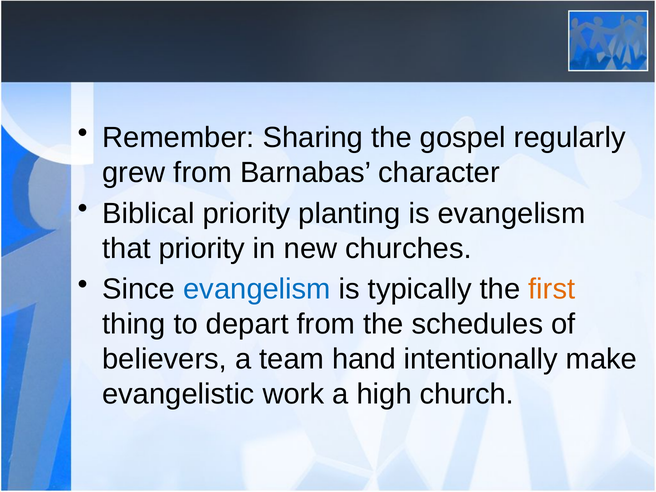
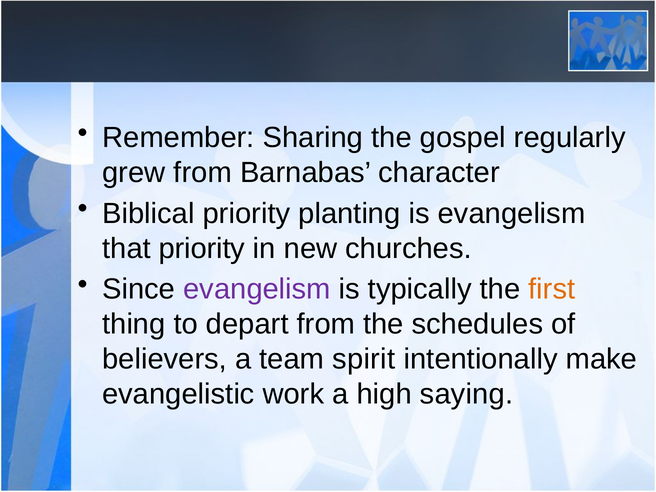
evangelism at (257, 289) colour: blue -> purple
hand: hand -> spirit
church: church -> saying
